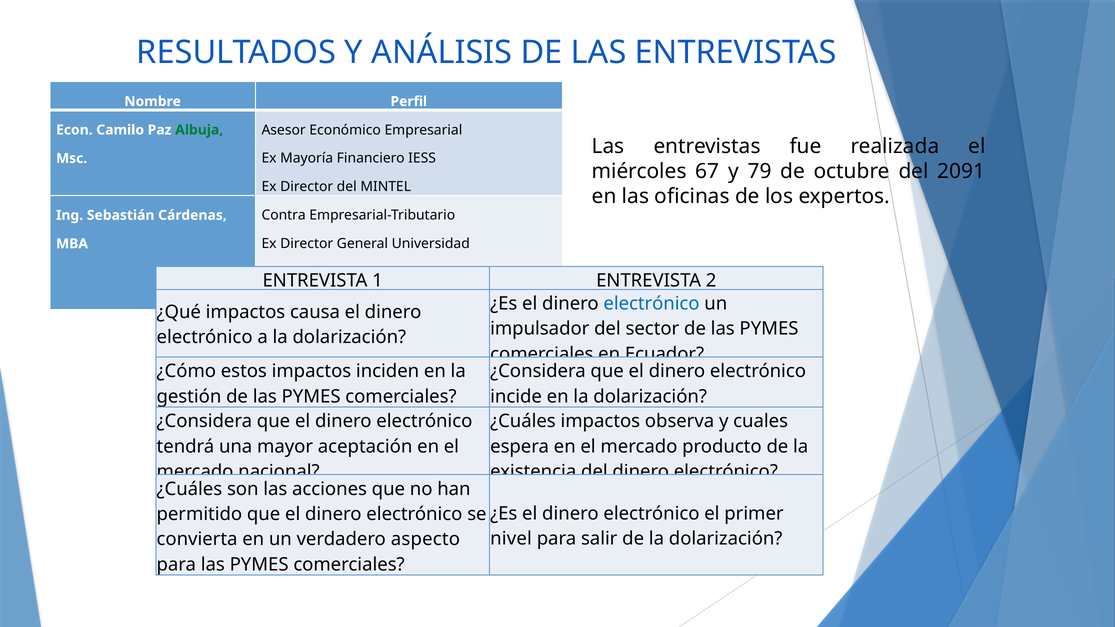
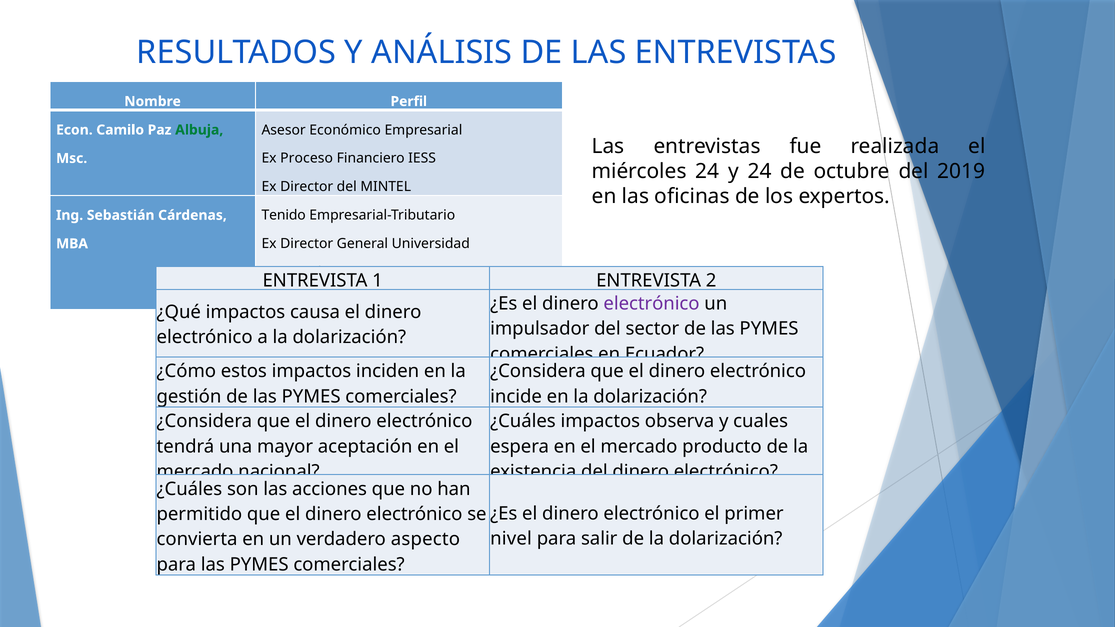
Mayoría: Mayoría -> Proceso
miércoles 67: 67 -> 24
y 79: 79 -> 24
2091: 2091 -> 2019
Contra: Contra -> Tenido
electrónico at (652, 304) colour: blue -> purple
